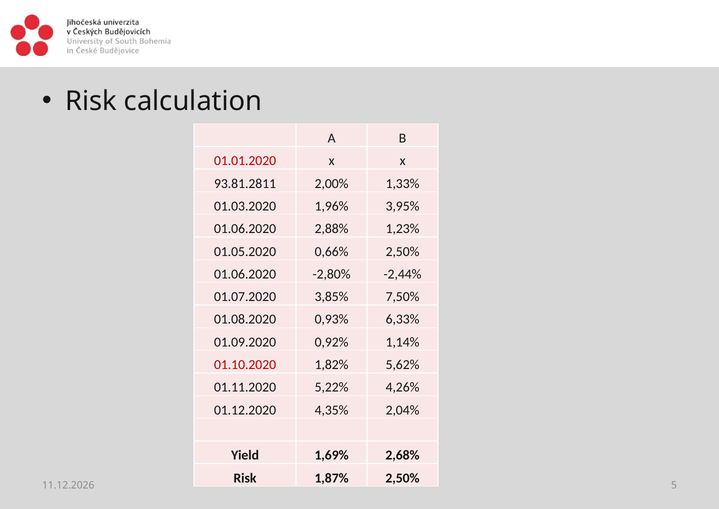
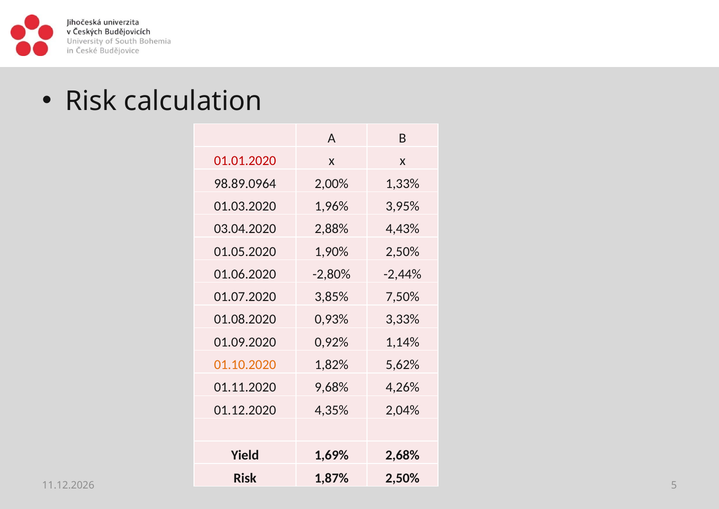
93.81.2811: 93.81.2811 -> 98.89.0964
01.06.2020 at (245, 229): 01.06.2020 -> 03.04.2020
1,23%: 1,23% -> 4,43%
0,66%: 0,66% -> 1,90%
6,33%: 6,33% -> 3,33%
01.10.2020 colour: red -> orange
5,22%: 5,22% -> 9,68%
